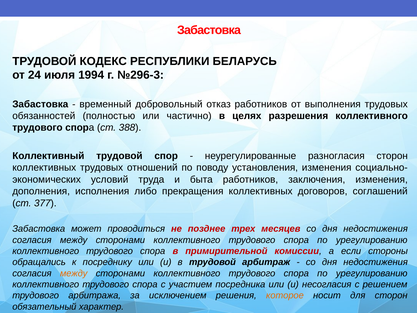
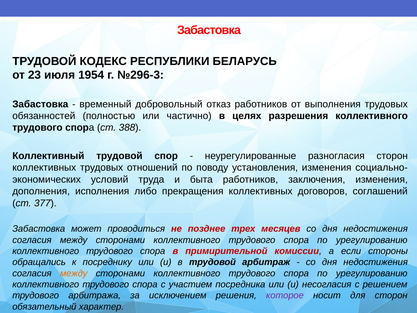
24: 24 -> 23
1994: 1994 -> 1954
которое colour: orange -> purple
